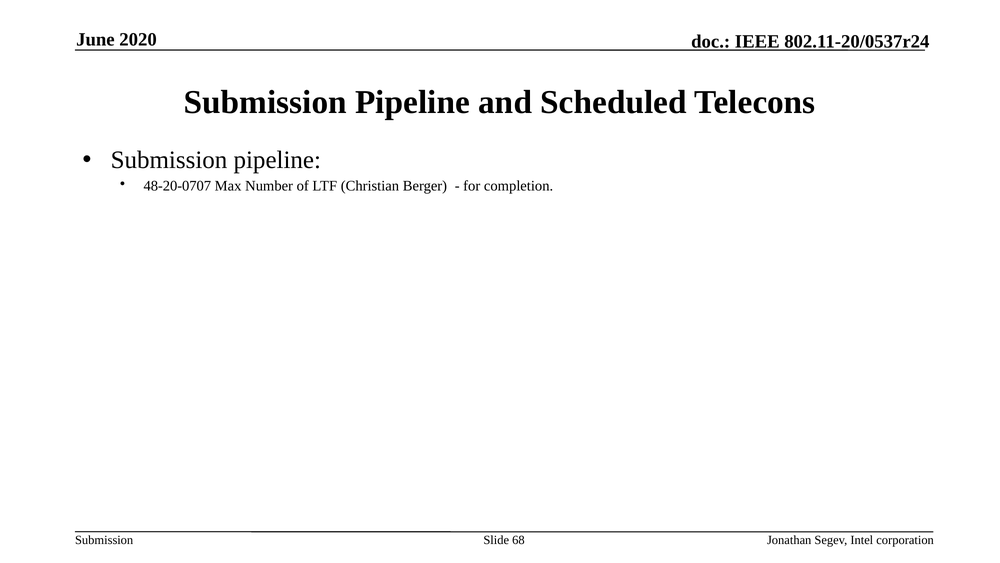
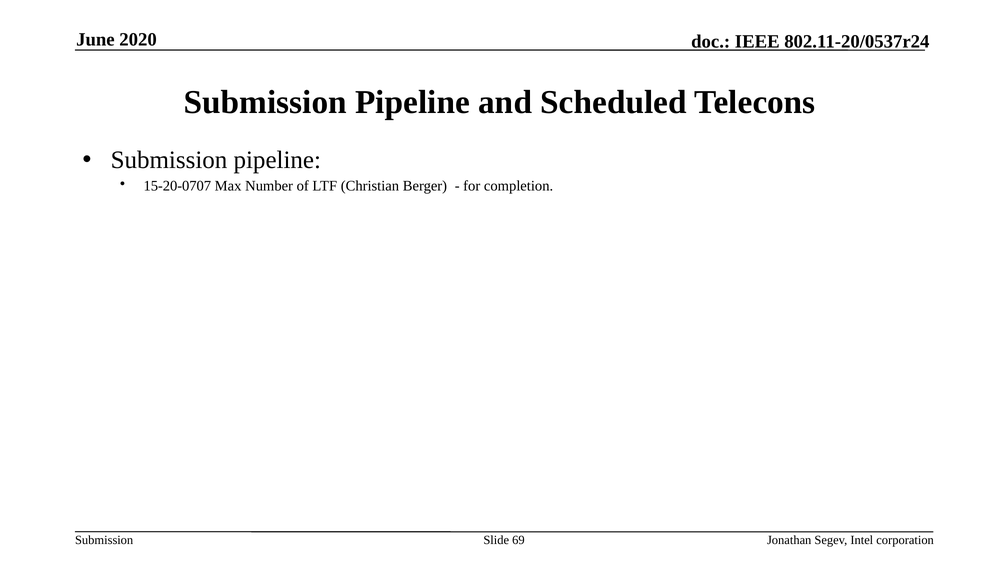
48-20-0707: 48-20-0707 -> 15-20-0707
68: 68 -> 69
